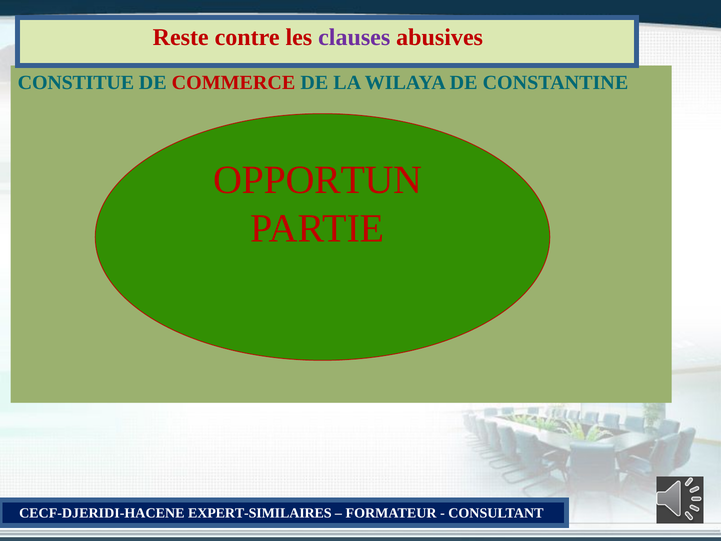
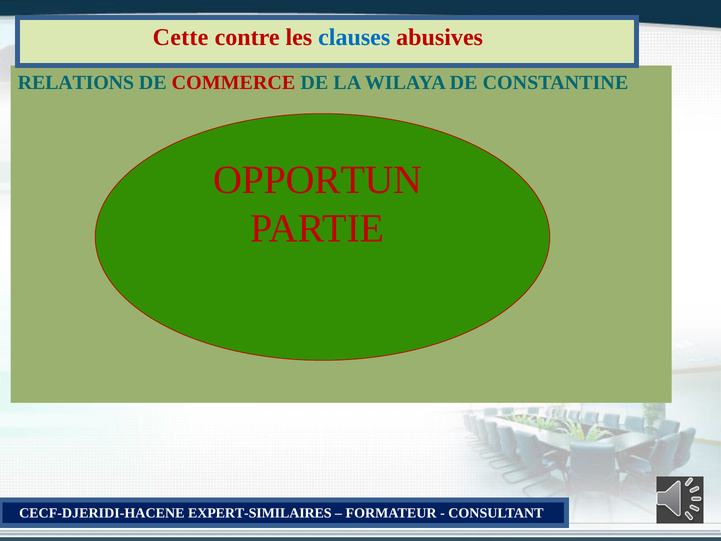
Reste: Reste -> Cette
clauses colour: purple -> blue
CONSTITUE: CONSTITUE -> RELATIONS
